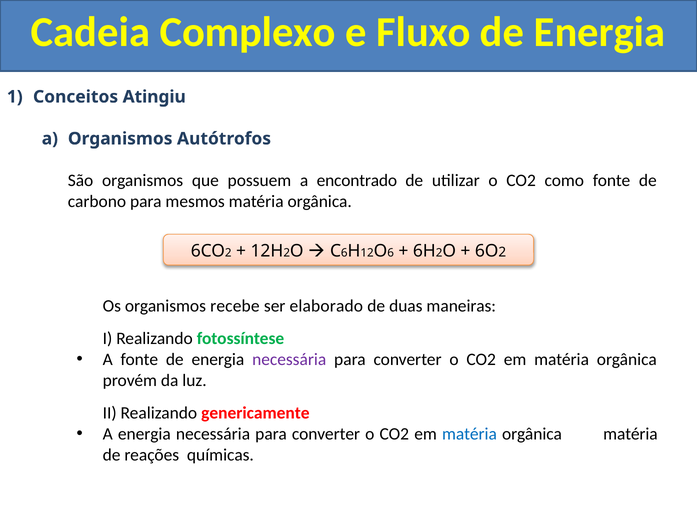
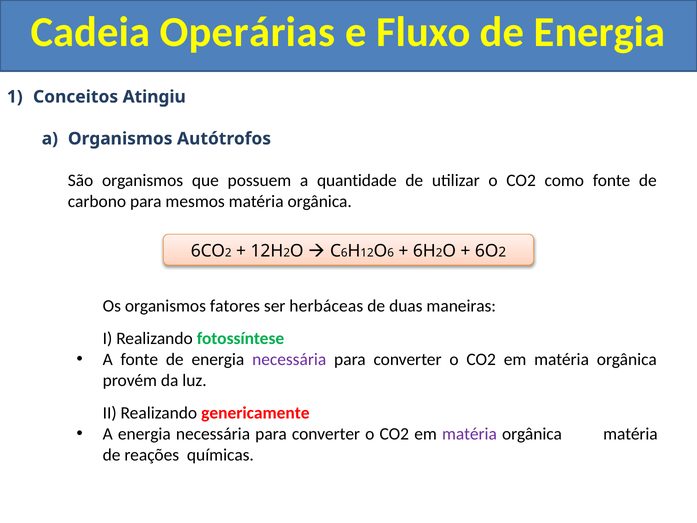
Complexo: Complexo -> Operárias
encontrado: encontrado -> quantidade
recebe: recebe -> fatores
elaborado: elaborado -> herbáceas
matéria at (469, 434) colour: blue -> purple
